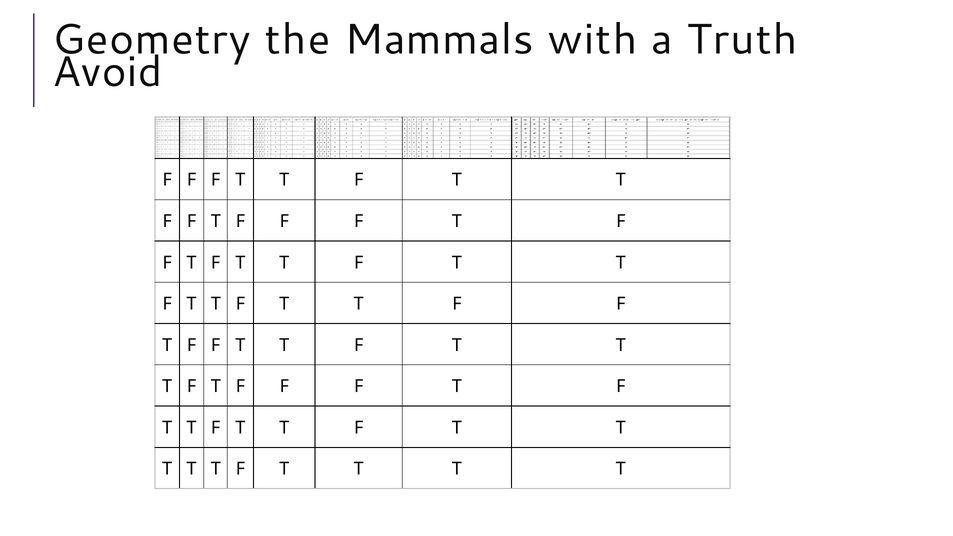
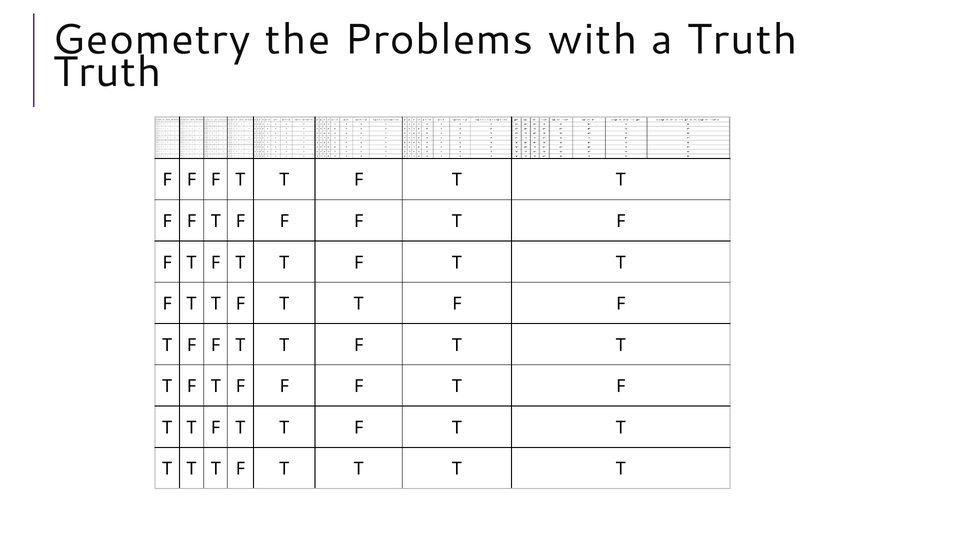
Mammals: Mammals -> Problems
Avoid at (107, 72): Avoid -> Truth
